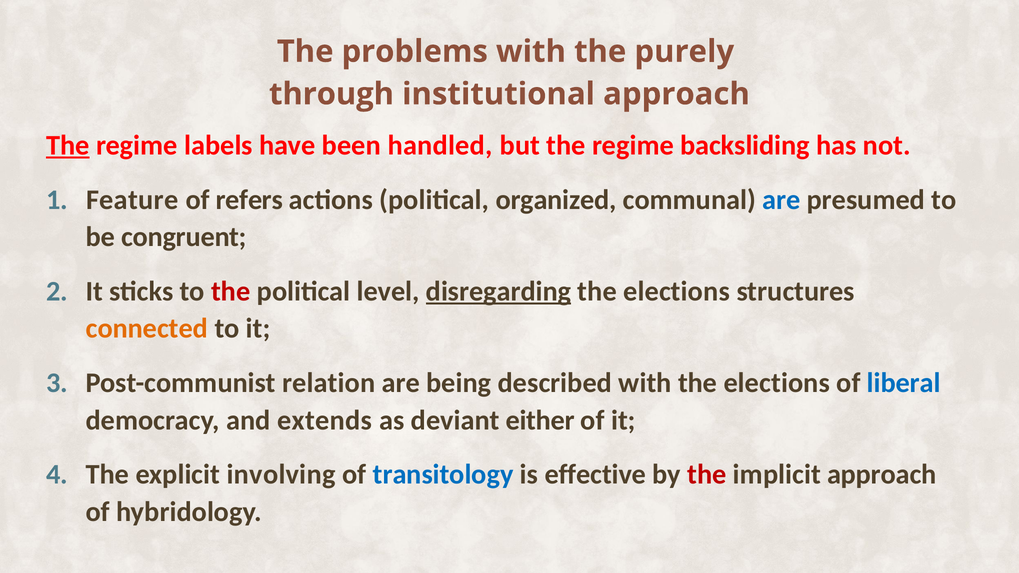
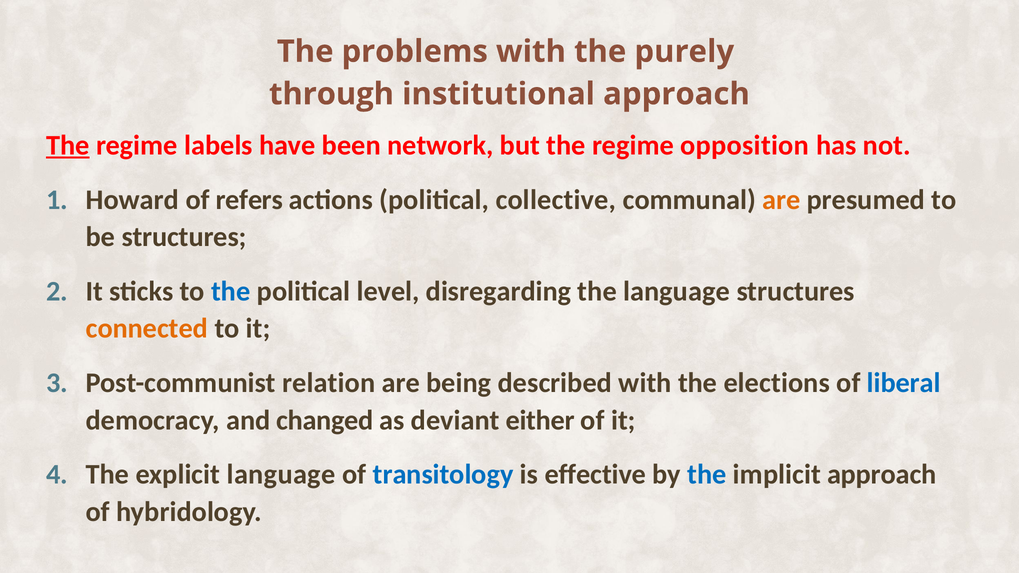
handled: handled -> network
backsliding: backsliding -> opposition
Feature: Feature -> Howard
organized: organized -> collective
are at (781, 200) colour: blue -> orange
be congruent: congruent -> structures
the at (231, 291) colour: red -> blue
disregarding underline: present -> none
elections at (677, 291): elections -> language
extends: extends -> changed
explicit involving: involving -> language
the at (707, 475) colour: red -> blue
